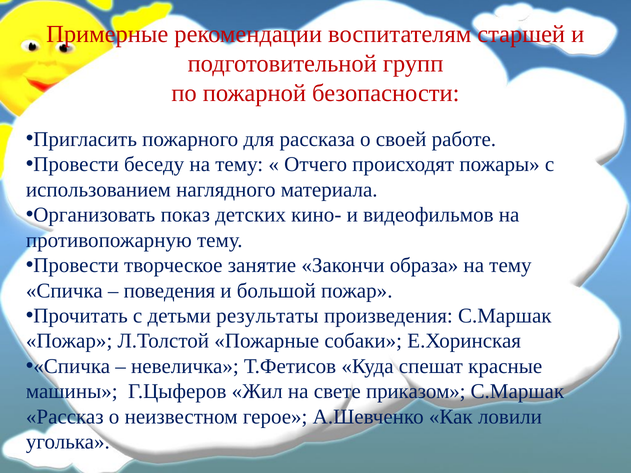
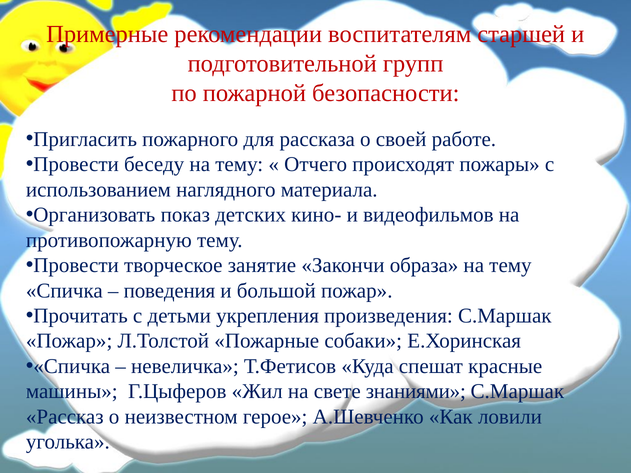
результаты: результаты -> укрепления
приказом: приказом -> знаниями
